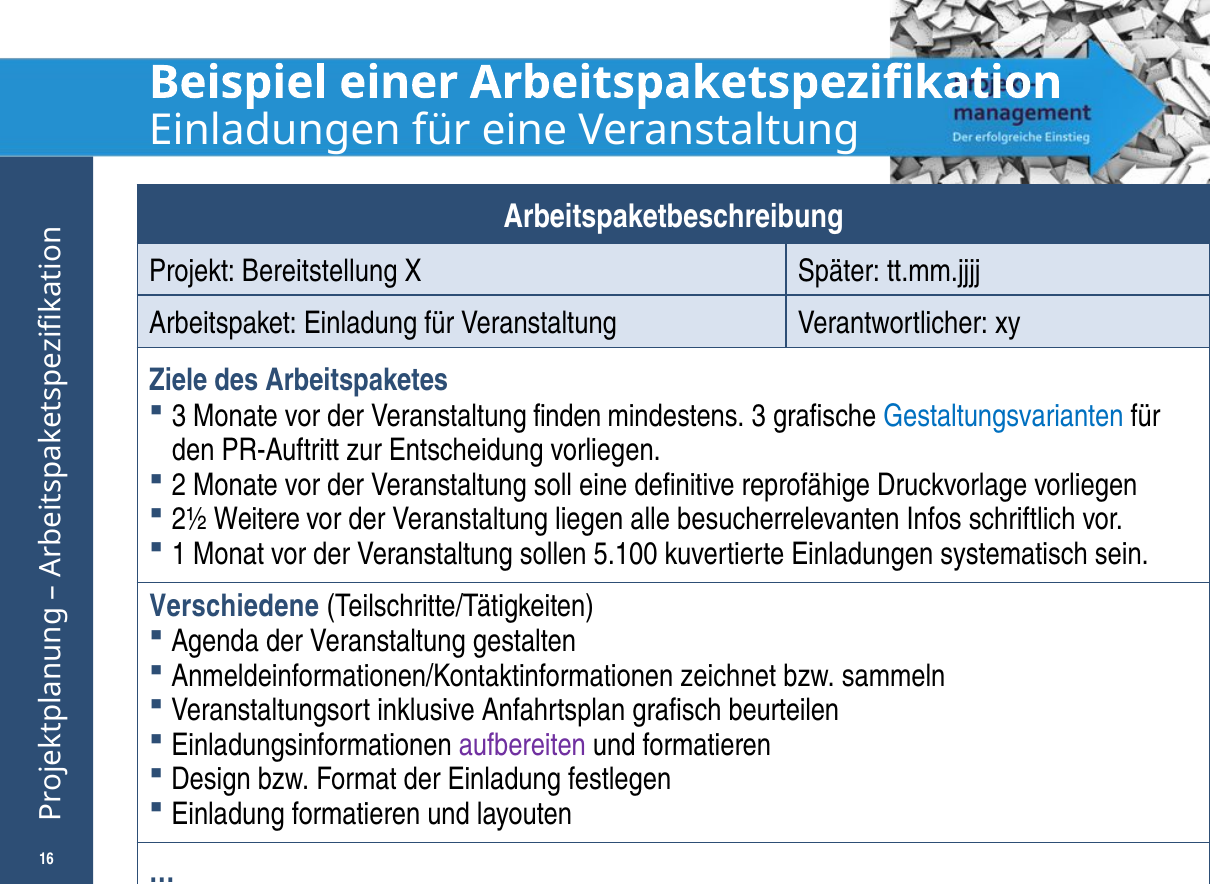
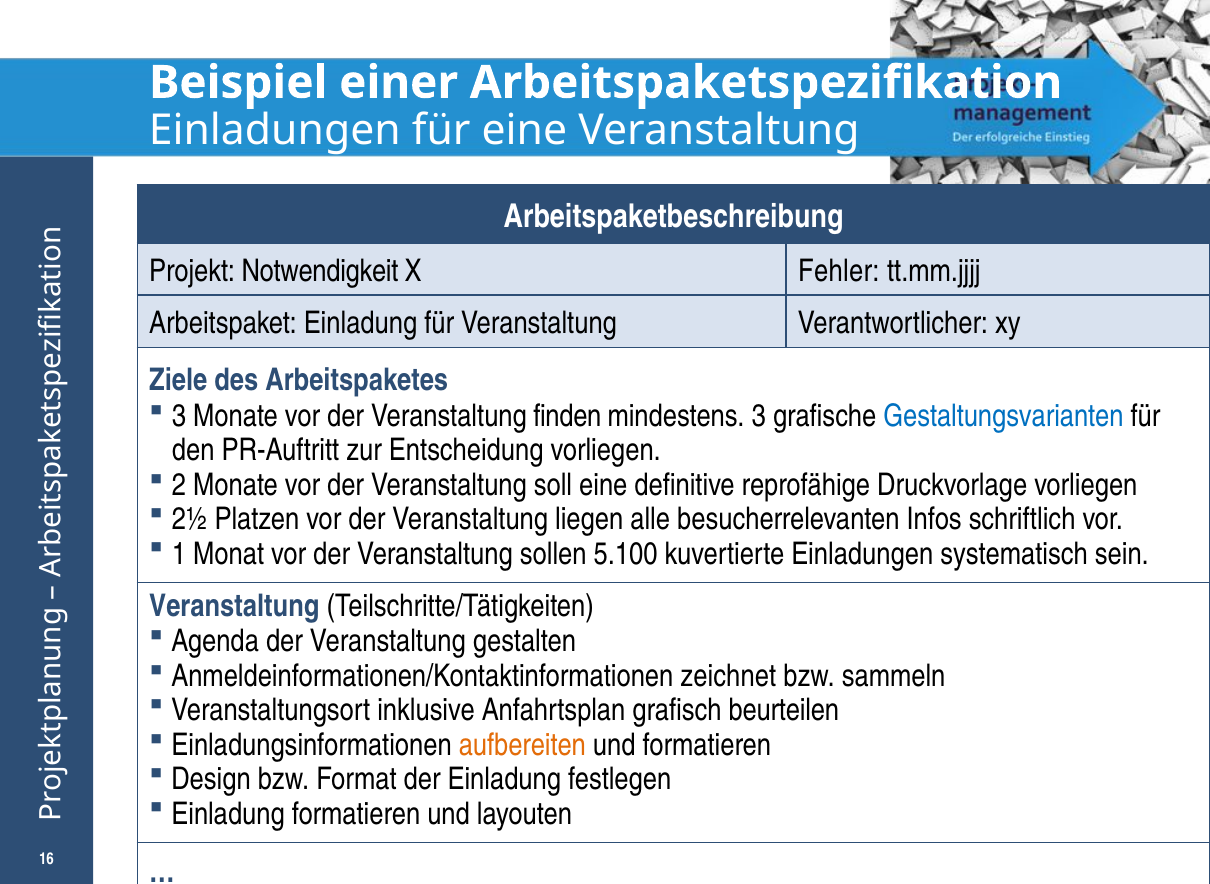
Bereitstellung: Bereitstellung -> Notwendigkeit
Später: Später -> Fehler
Weitere: Weitere -> Platzen
Verschiedene at (234, 606): Verschiedene -> Veranstaltung
aufbereiten colour: purple -> orange
